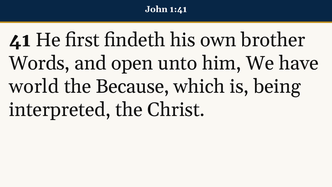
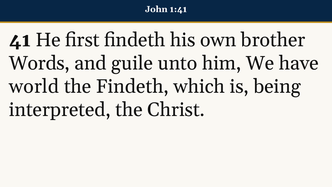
open: open -> guile
the Because: Because -> Findeth
